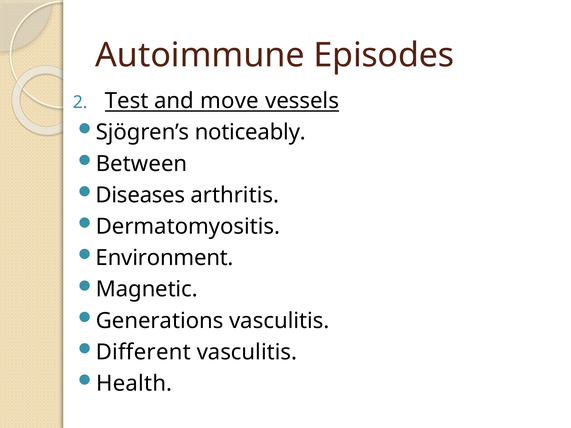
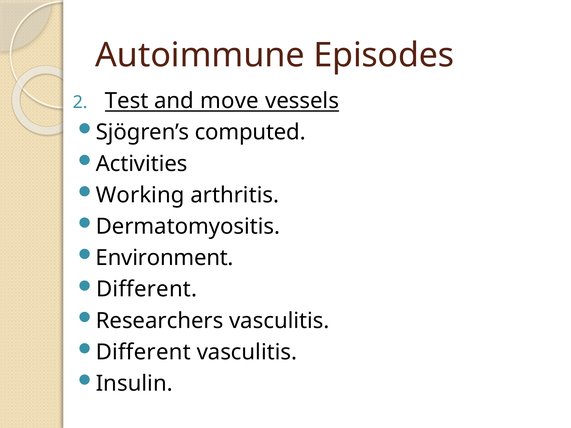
noticeably: noticeably -> computed
Between: Between -> Activities
Diseases: Diseases -> Working
Magnetic at (147, 290): Magnetic -> Different
Generations: Generations -> Researchers
Health: Health -> Insulin
